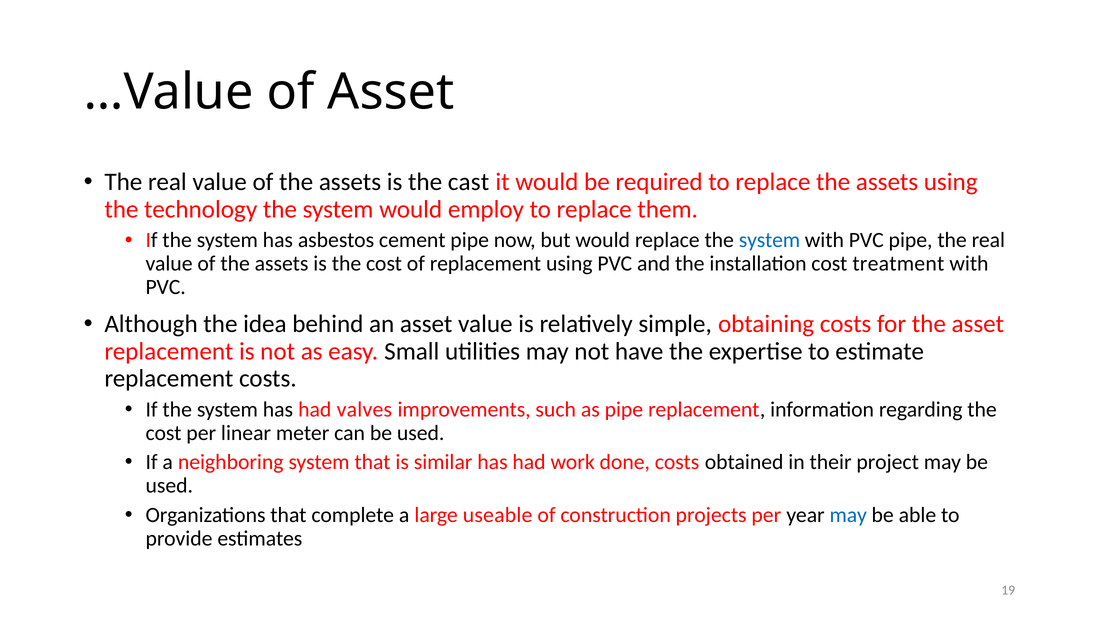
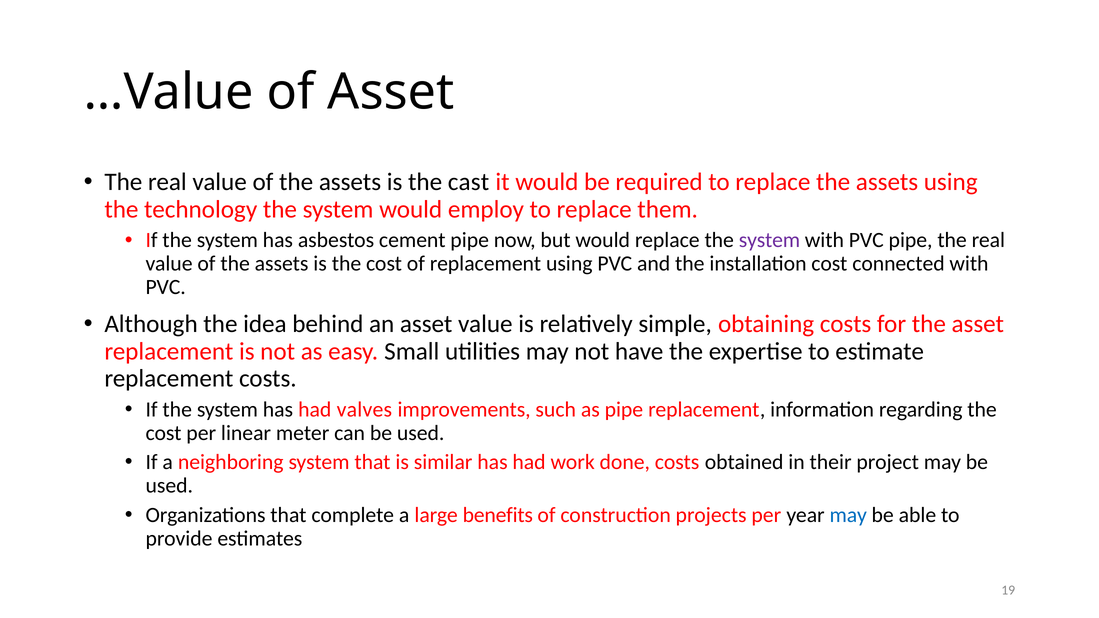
system at (770, 240) colour: blue -> purple
treatment: treatment -> connected
useable: useable -> benefits
